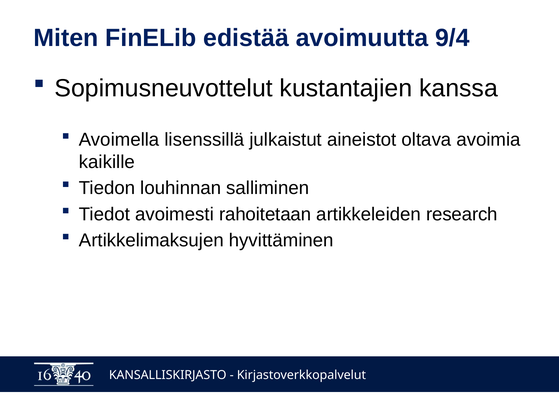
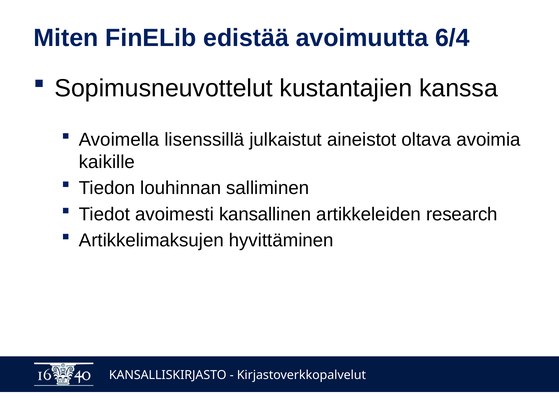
9/4: 9/4 -> 6/4
rahoitetaan: rahoitetaan -> kansallinen
